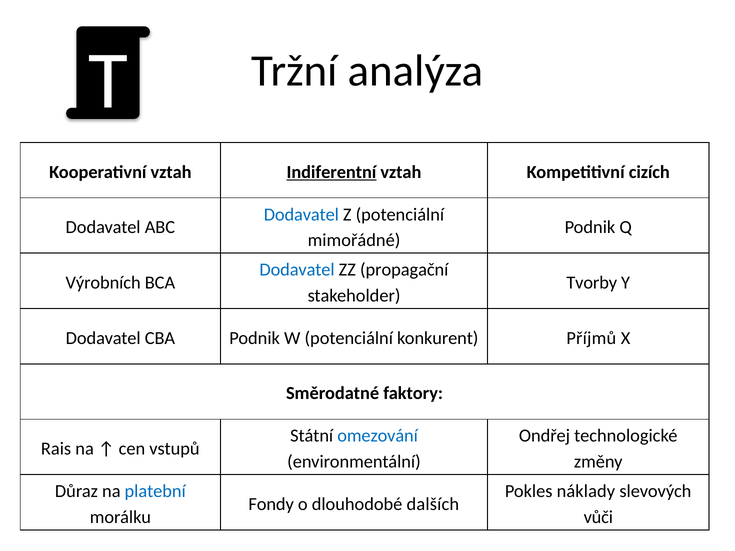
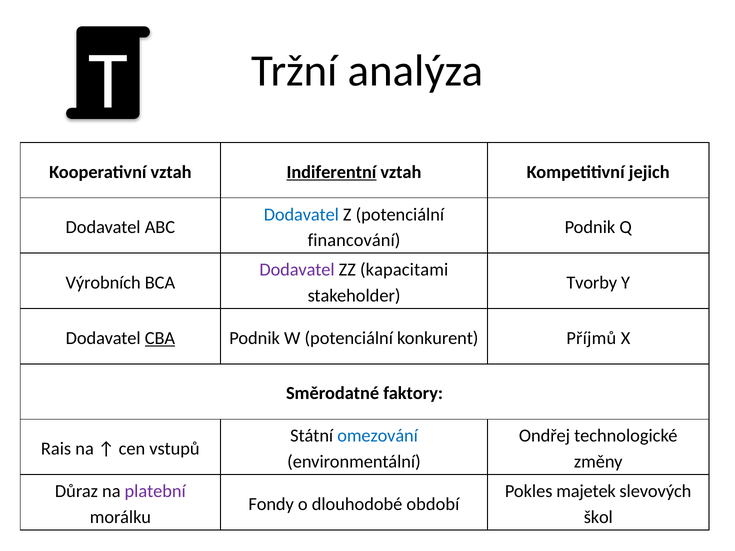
cizích: cizích -> jejich
mimořádné: mimořádné -> financování
Dodavatel at (297, 270) colour: blue -> purple
propagační: propagační -> kapacitami
CBA underline: none -> present
platební colour: blue -> purple
náklady: náklady -> majetek
dalších: dalších -> období
vůči: vůči -> škol
